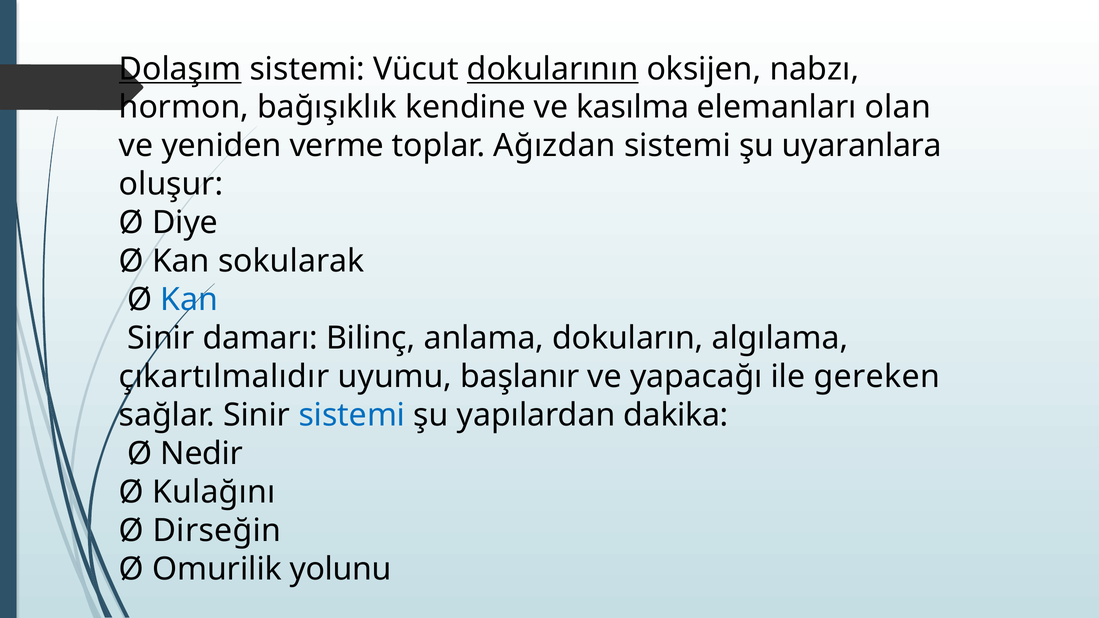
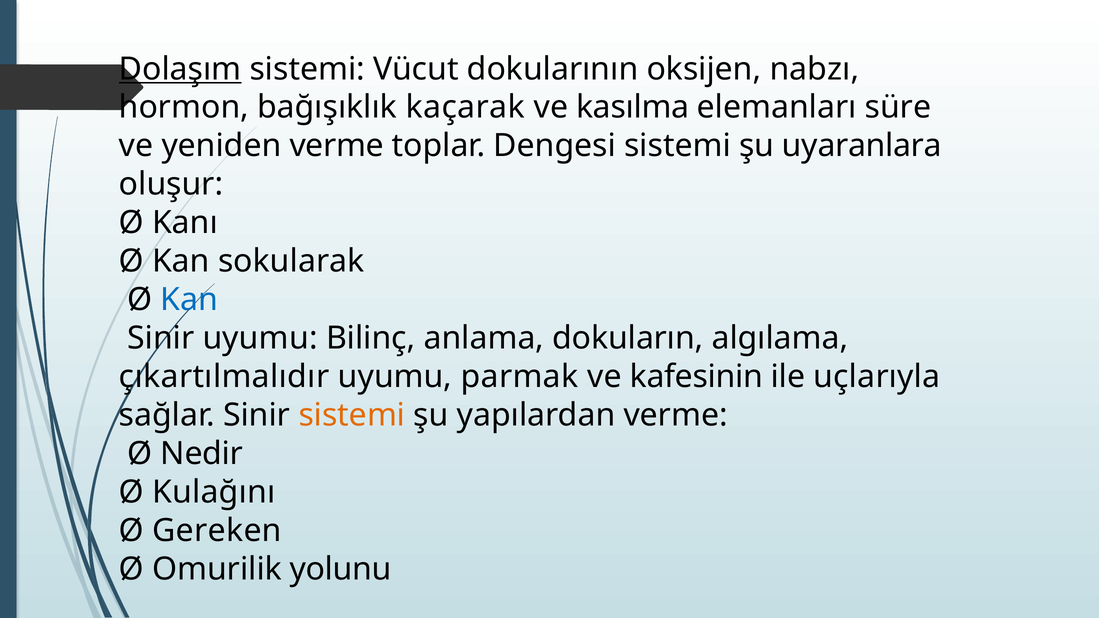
dokularının underline: present -> none
kendine: kendine -> kaçarak
olan: olan -> süre
Ağızdan: Ağızdan -> Dengesi
Diye: Diye -> Kanı
Sinir damarı: damarı -> uyumu
başlanır: başlanır -> parmak
yapacağı: yapacağı -> kafesinin
gereken: gereken -> uçlarıyla
sistemi at (352, 415) colour: blue -> orange
yapılardan dakika: dakika -> verme
Dirseğin: Dirseğin -> Gereken
